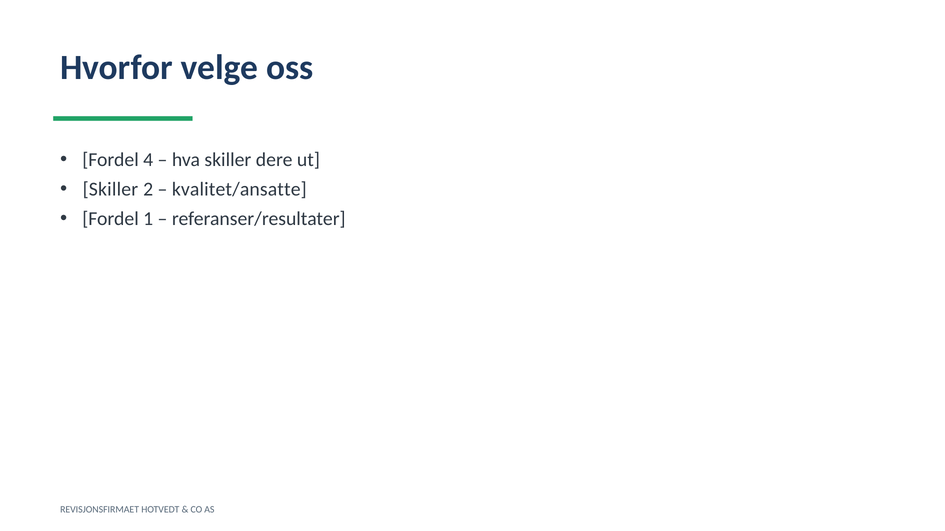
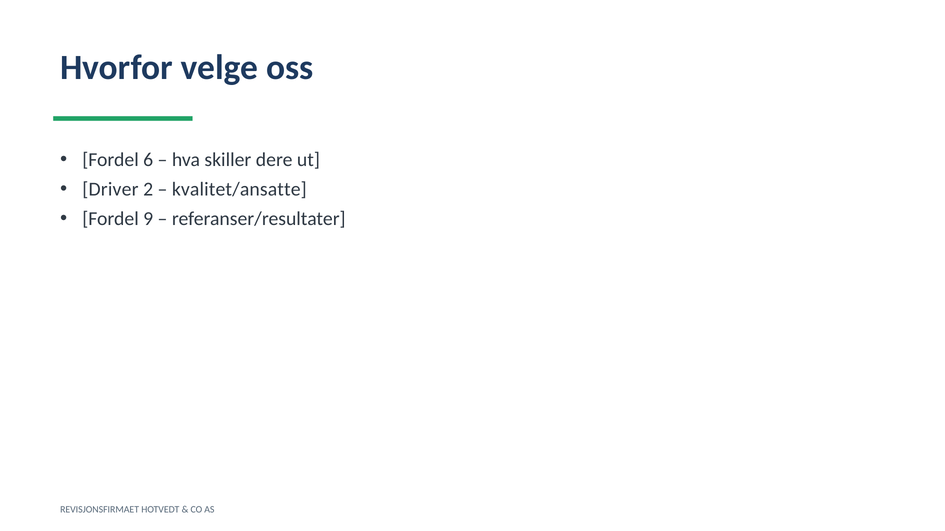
4: 4 -> 6
Skiller at (110, 190): Skiller -> Driver
1: 1 -> 9
